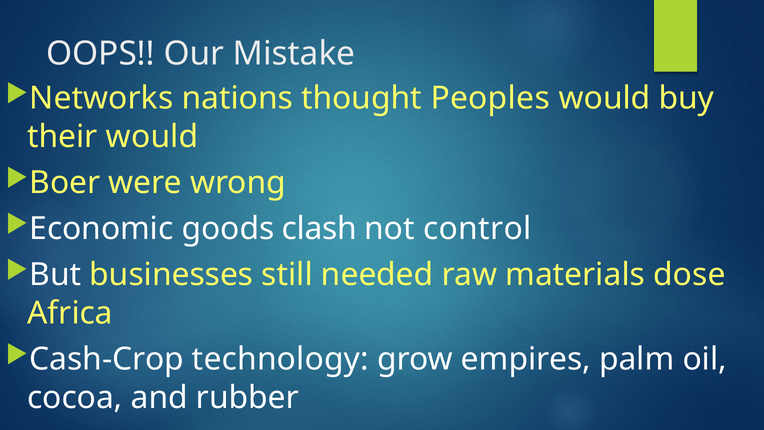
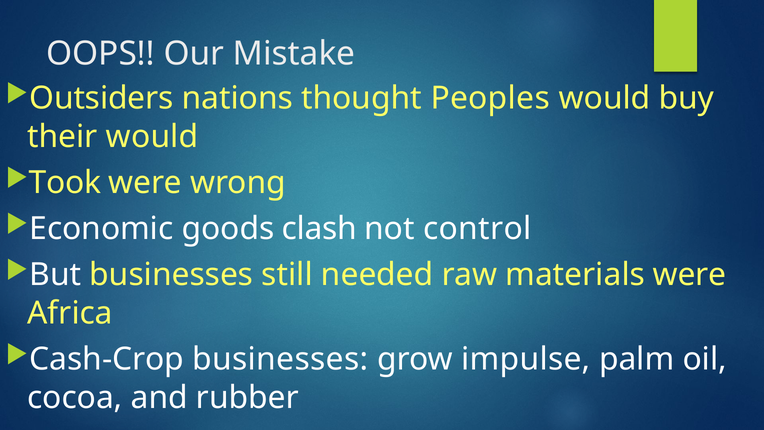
Networks: Networks -> Outsiders
Boer: Boer -> Took
materials dose: dose -> were
Cash-Crop technology: technology -> businesses
empires: empires -> impulse
